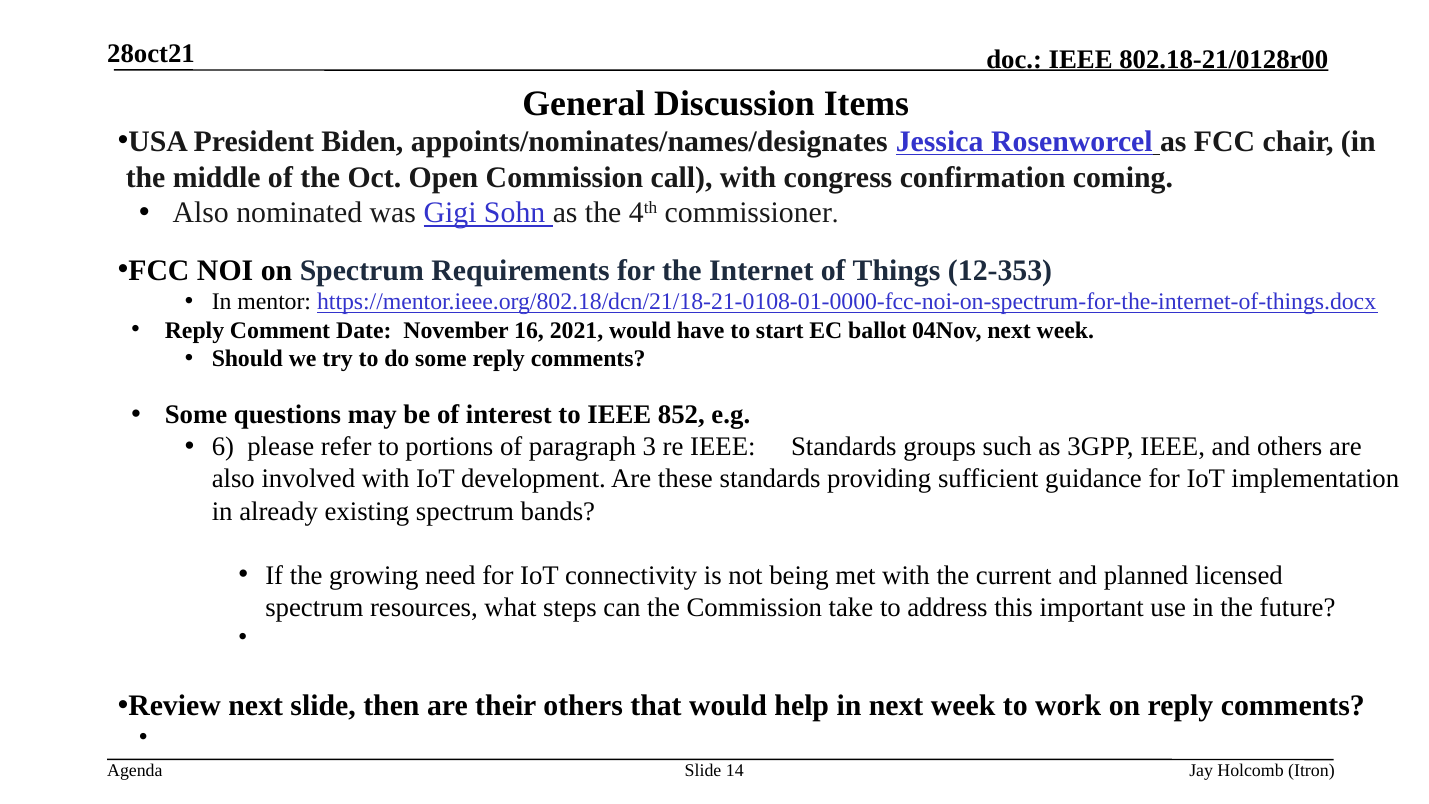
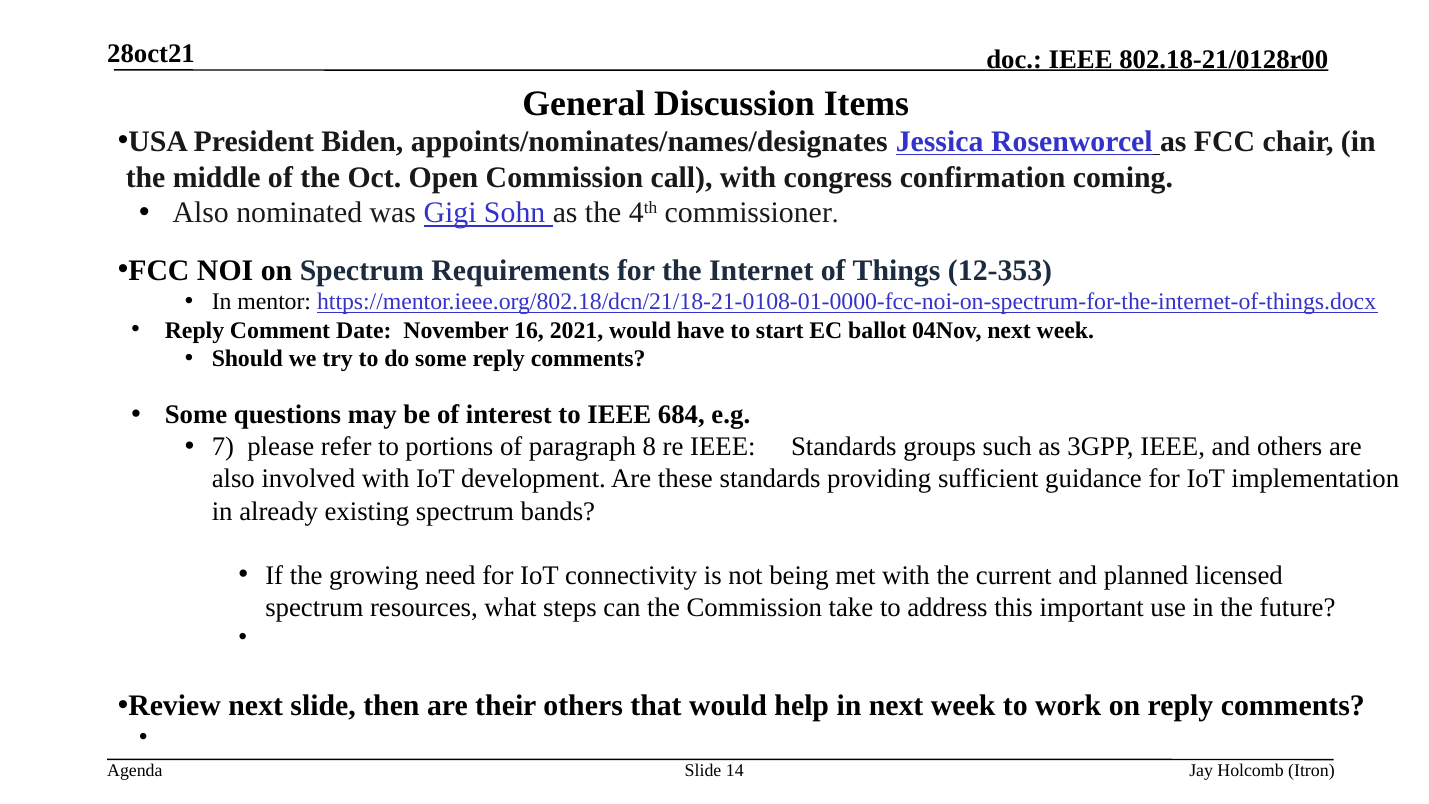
852: 852 -> 684
6: 6 -> 7
3: 3 -> 8
